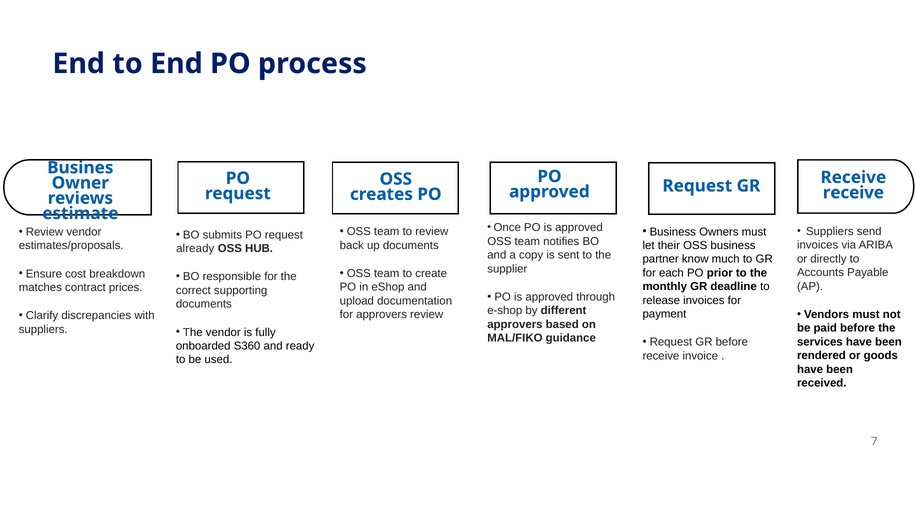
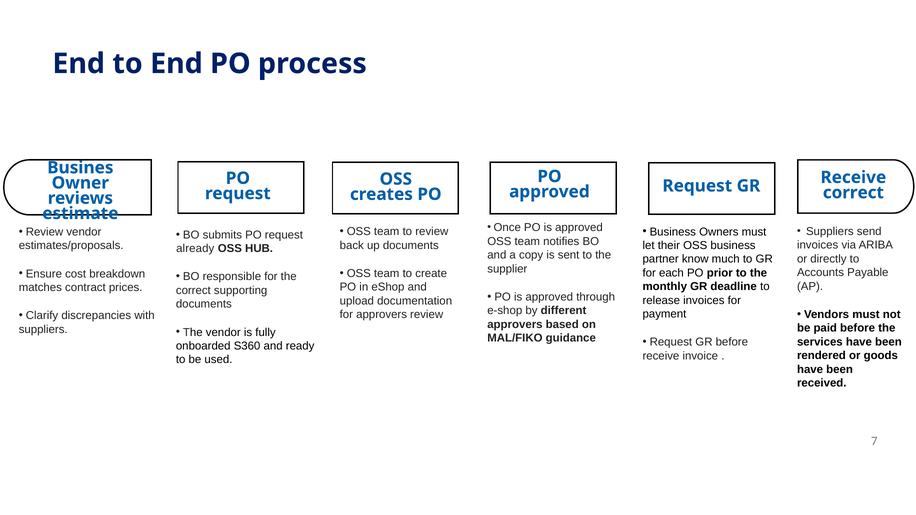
receive at (853, 193): receive -> correct
